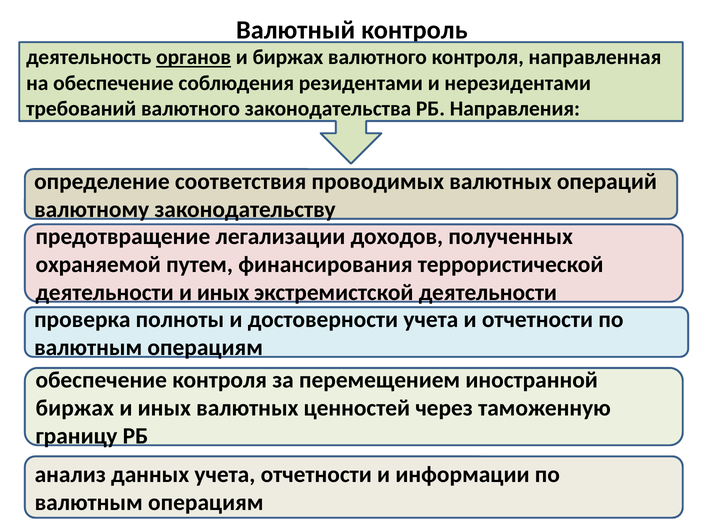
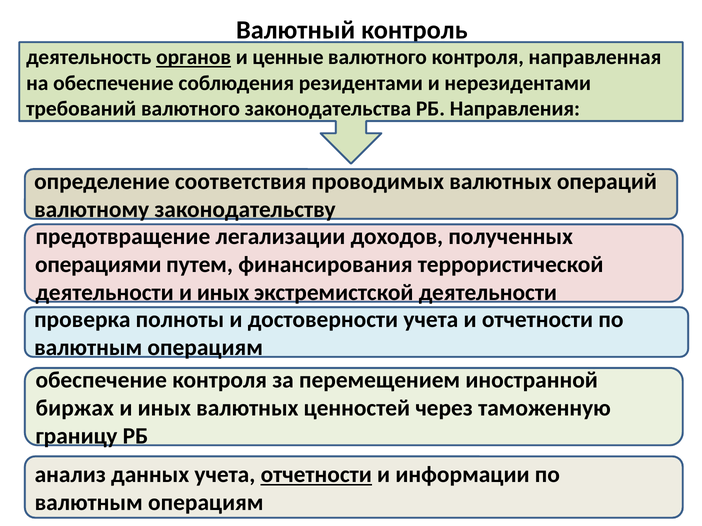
и биржах: биржах -> ценные
охраняемой: охраняемой -> операциями
отчетности at (316, 475) underline: none -> present
